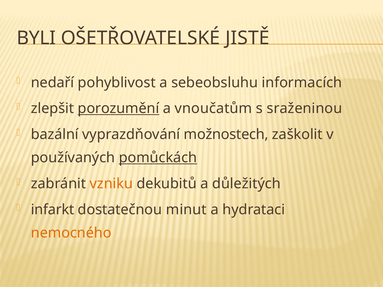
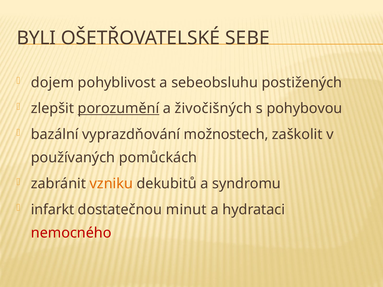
JISTĚ: JISTĚ -> SEBE
nedaří: nedaří -> dojem
informacích: informacích -> postižených
vnoučatům: vnoučatům -> živočišných
sraženinou: sraženinou -> pohybovou
pomůckách underline: present -> none
důležitých: důležitých -> syndromu
nemocného colour: orange -> red
